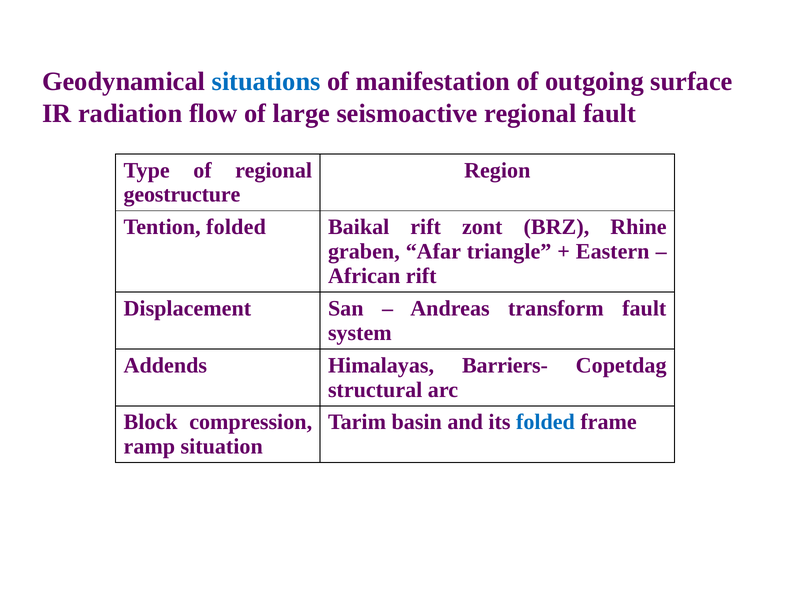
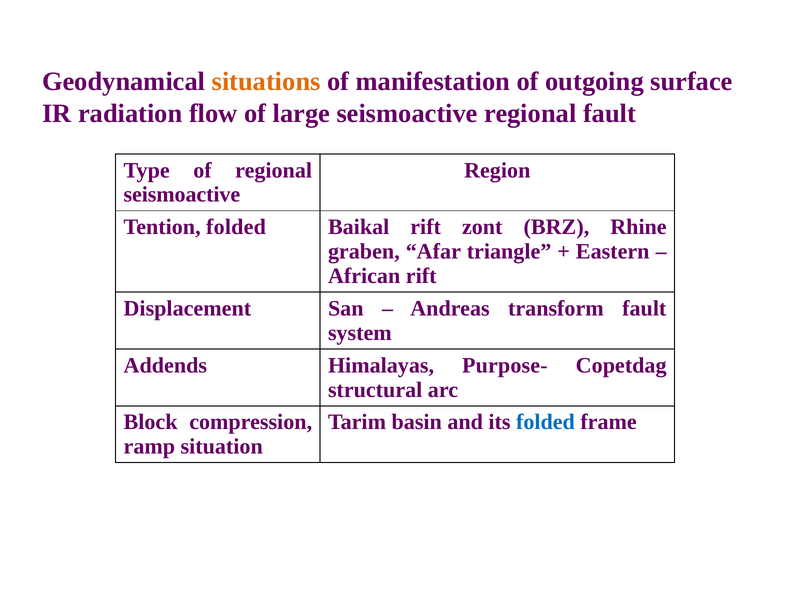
situations colour: blue -> orange
geostructure at (182, 195): geostructure -> seismoactive
Barriers-: Barriers- -> Purpose-
